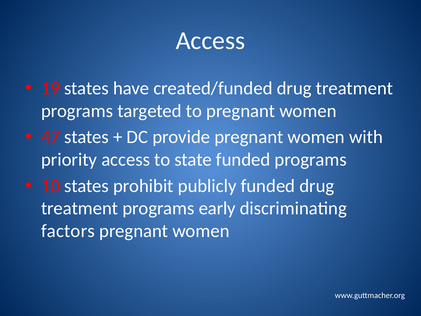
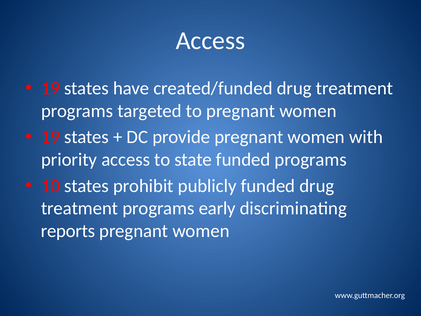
47 at (51, 137): 47 -> 19
factors: factors -> reports
